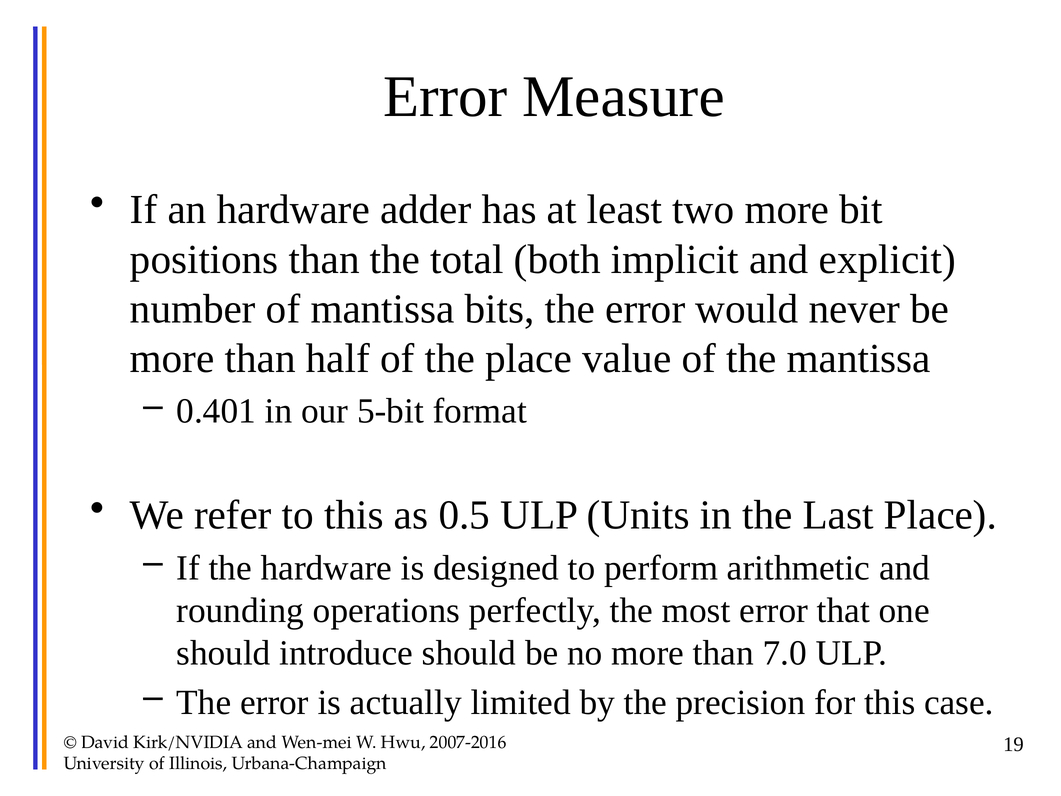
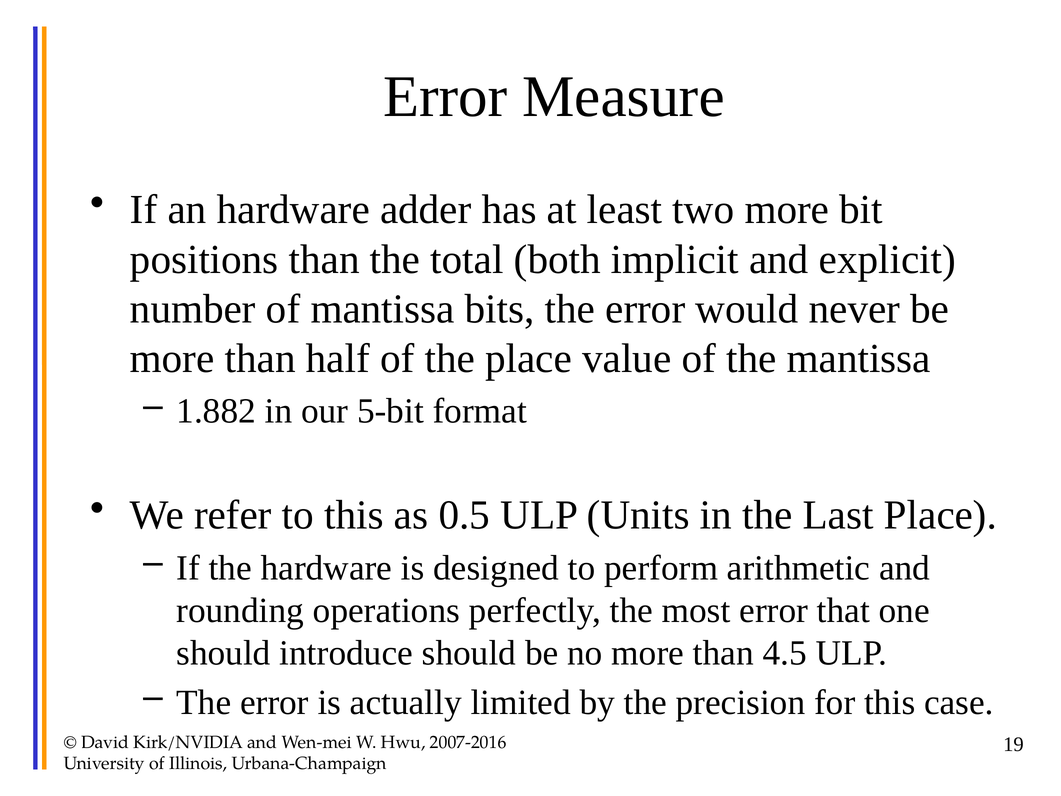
0.401: 0.401 -> 1.882
7.0: 7.0 -> 4.5
